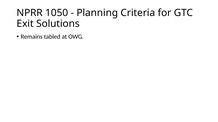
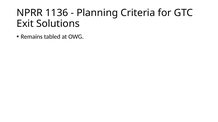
1050: 1050 -> 1136
